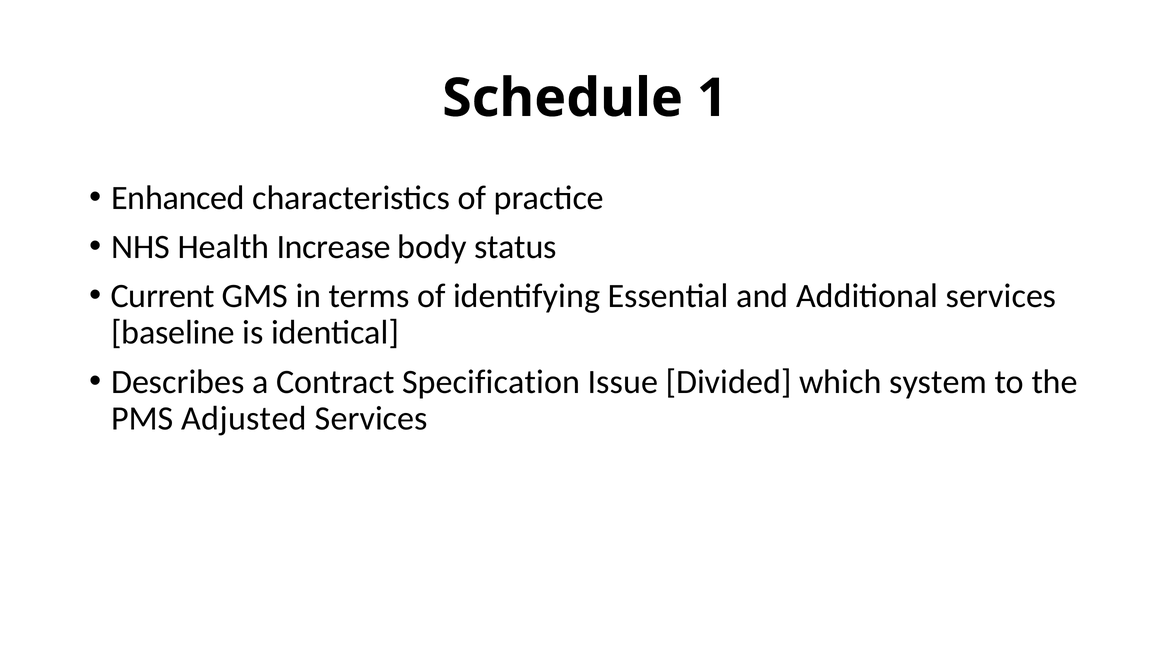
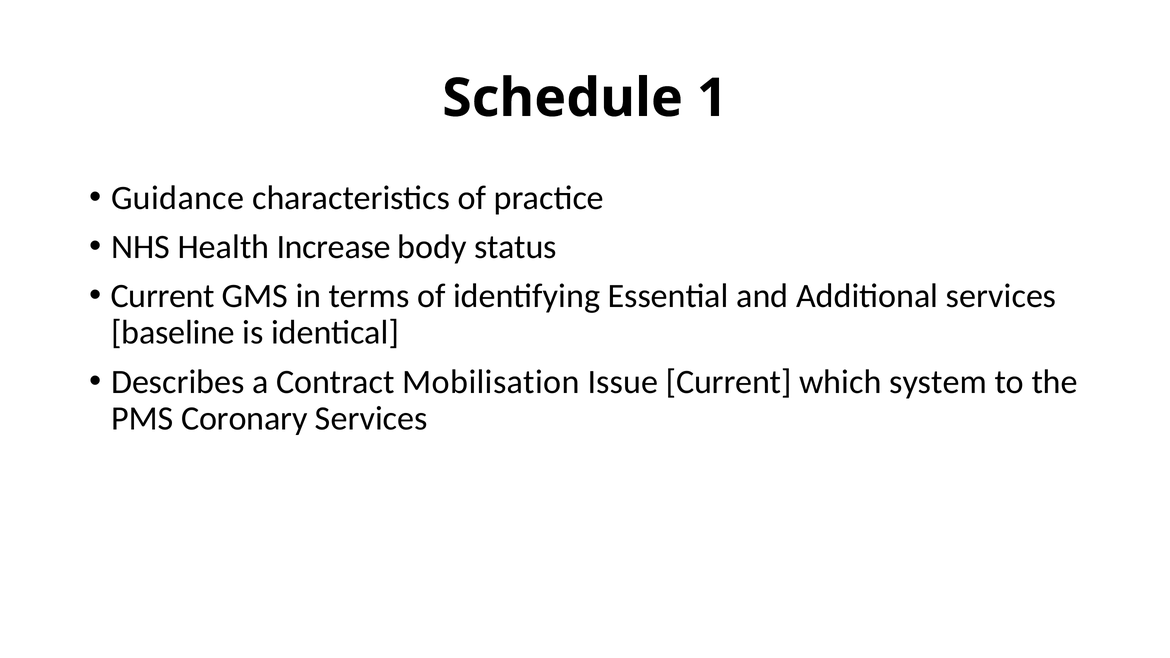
Enhanced: Enhanced -> Guidance
Specification: Specification -> Mobilisation
Issue Divided: Divided -> Current
Adjusted: Adjusted -> Coronary
